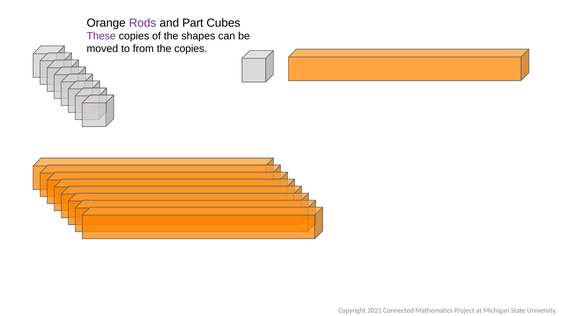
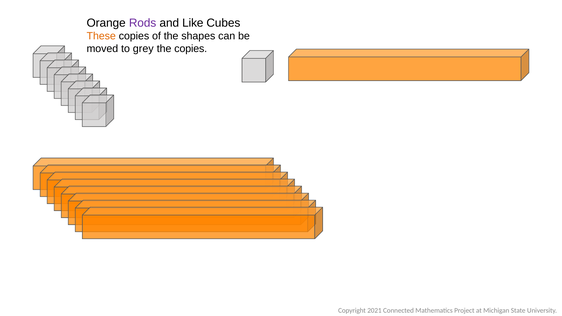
Part: Part -> Like
These colour: purple -> orange
from: from -> grey
